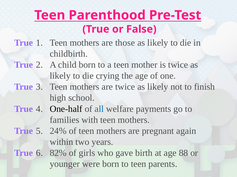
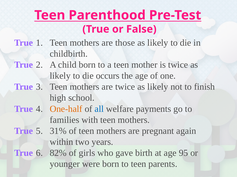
crying: crying -> occurs
One-half colour: black -> orange
24%: 24% -> 31%
88: 88 -> 95
